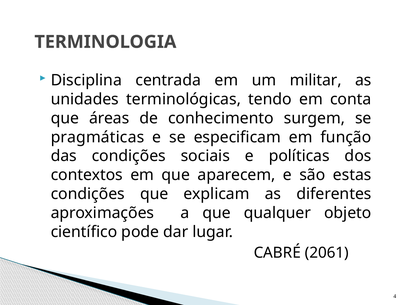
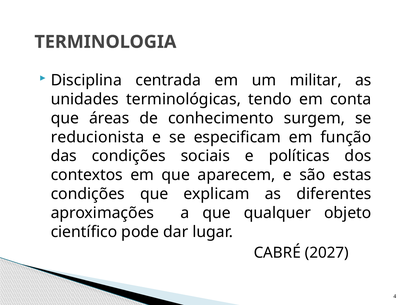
pragmáticas: pragmáticas -> reducionista
2061: 2061 -> 2027
